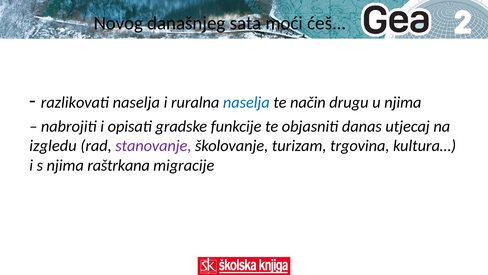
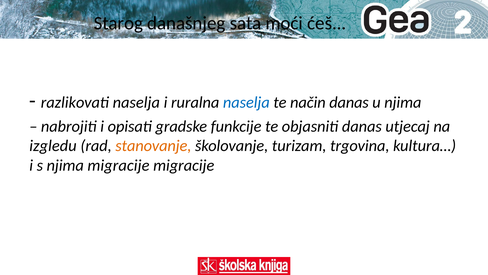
Novog: Novog -> Starog
način drugu: drugu -> danas
stanovanje colour: purple -> orange
njima raštrkana: raštrkana -> migracije
